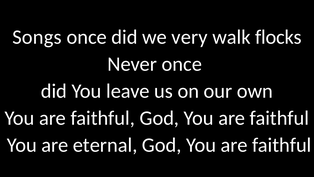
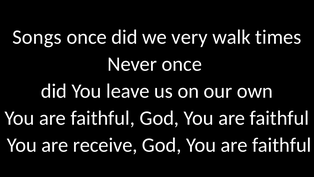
flocks: flocks -> times
eternal: eternal -> receive
